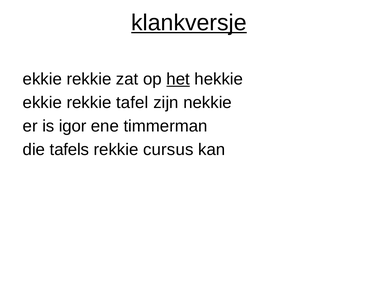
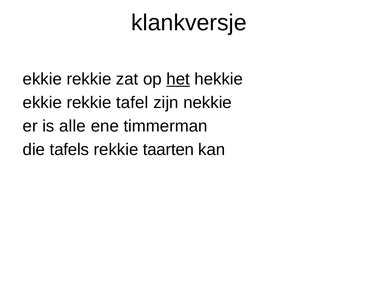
klankversje underline: present -> none
igor: igor -> alle
cursus: cursus -> taarten
